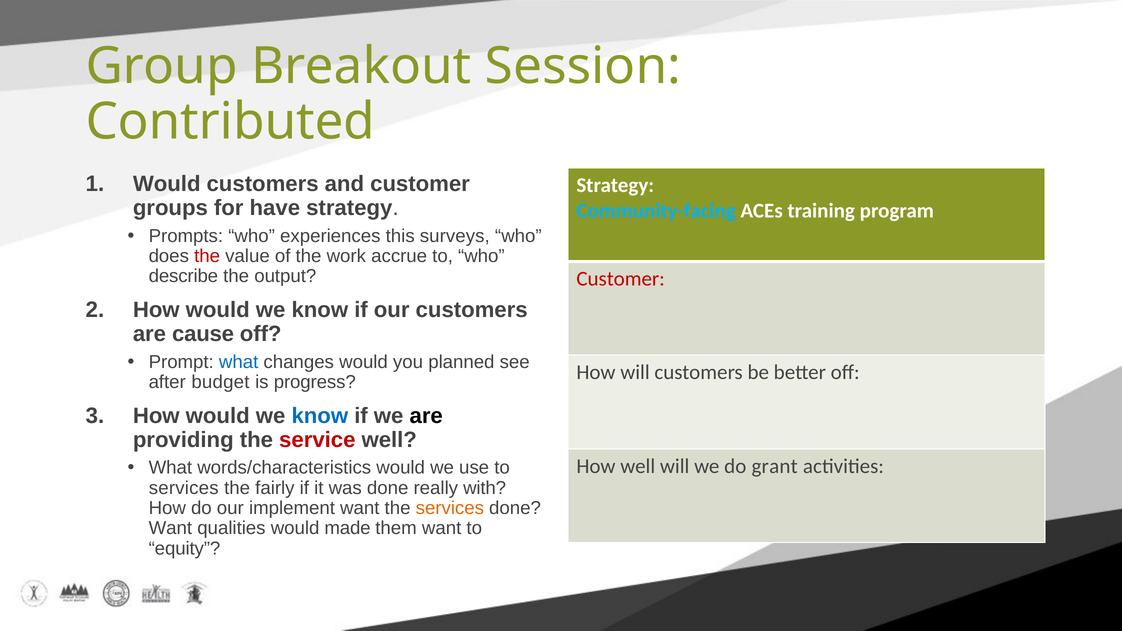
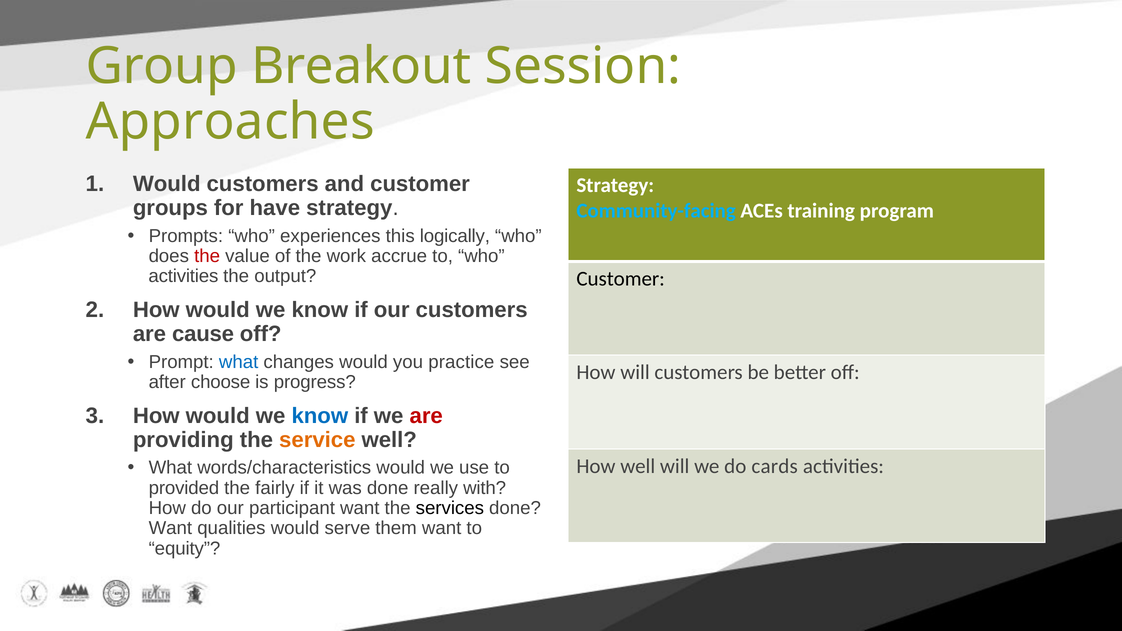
Contributed: Contributed -> Approaches
surveys: surveys -> logically
describe at (183, 276): describe -> activities
Customer at (621, 279) colour: red -> black
planned: planned -> practice
budget: budget -> choose
are at (426, 416) colour: black -> red
service colour: red -> orange
grant: grant -> cards
services at (184, 488): services -> provided
implement: implement -> participant
services at (450, 508) colour: orange -> black
made: made -> serve
